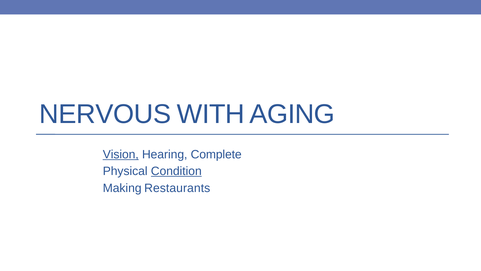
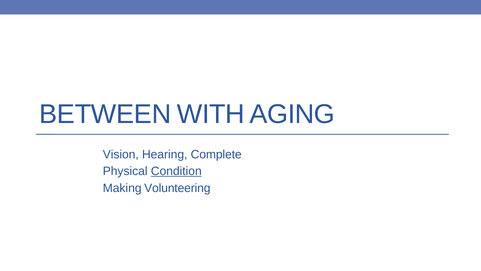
NERVOUS: NERVOUS -> BETWEEN
Vision underline: present -> none
Restaurants: Restaurants -> Volunteering
